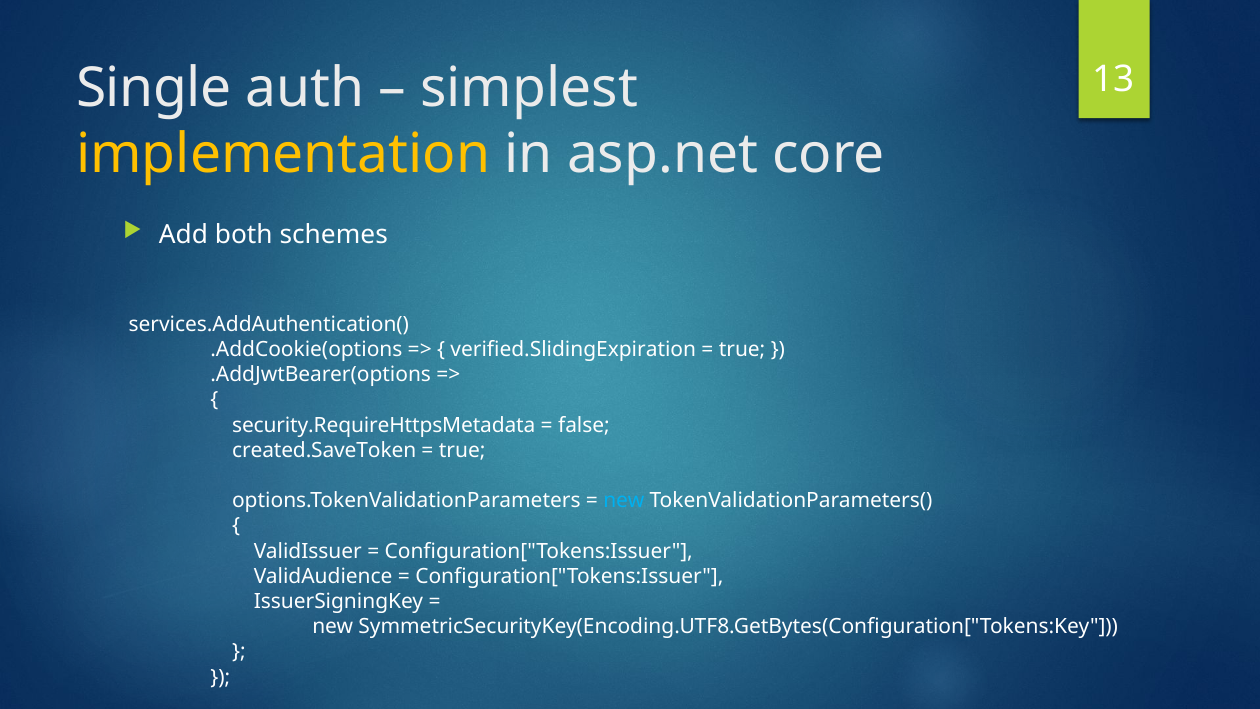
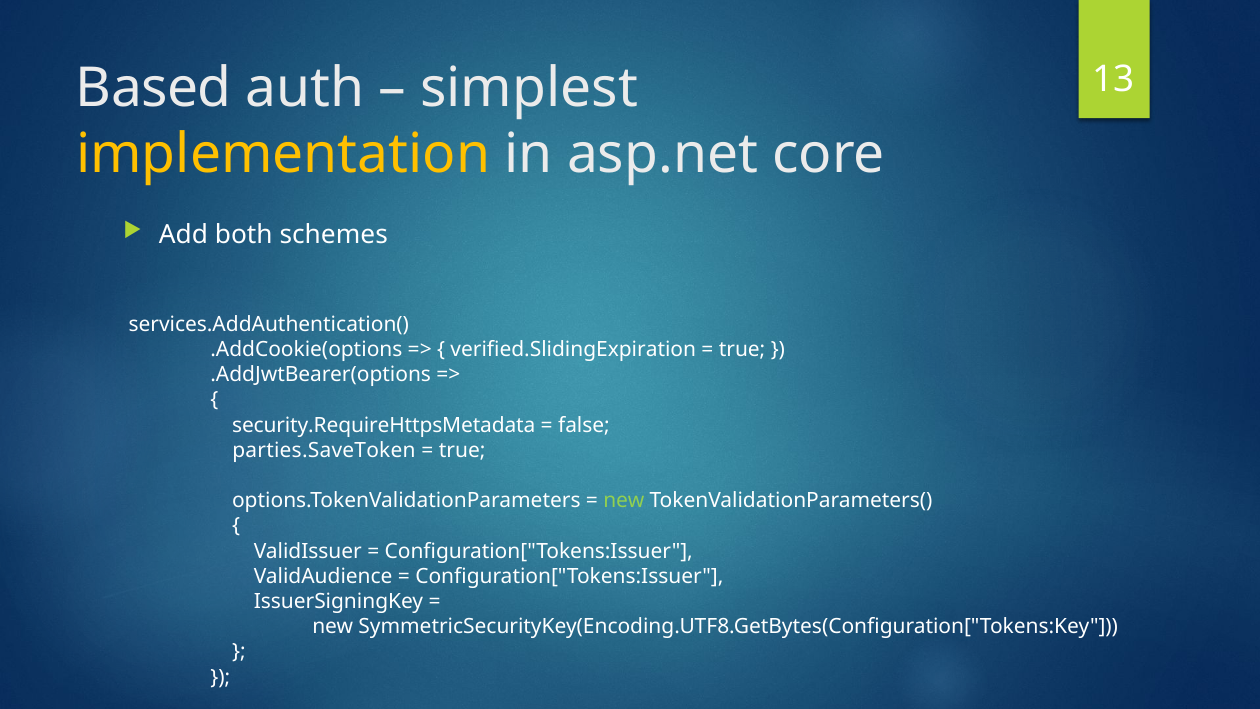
Single: Single -> Based
created.SaveToken: created.SaveToken -> parties.SaveToken
new at (624, 501) colour: light blue -> light green
